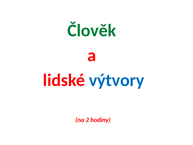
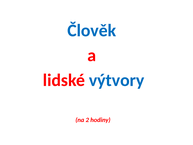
Člověk colour: green -> blue
